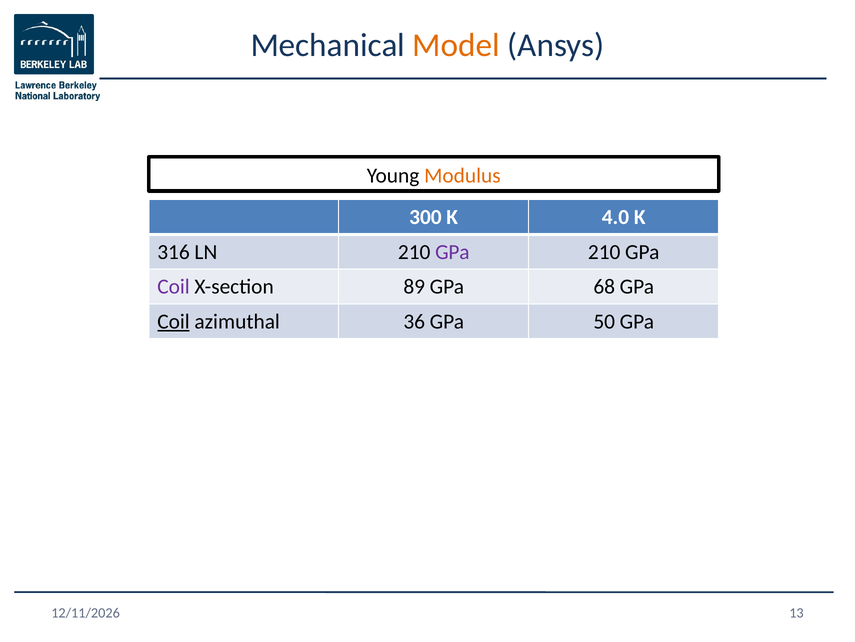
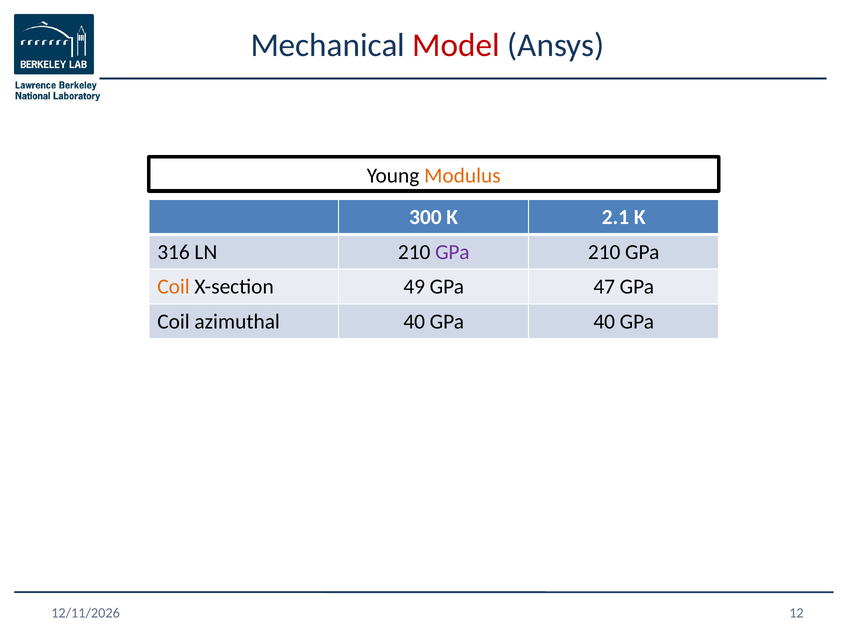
Model colour: orange -> red
4.0: 4.0 -> 2.1
Coil at (173, 286) colour: purple -> orange
89: 89 -> 49
68: 68 -> 47
Coil at (173, 321) underline: present -> none
azimuthal 36: 36 -> 40
GPa 50: 50 -> 40
13: 13 -> 12
